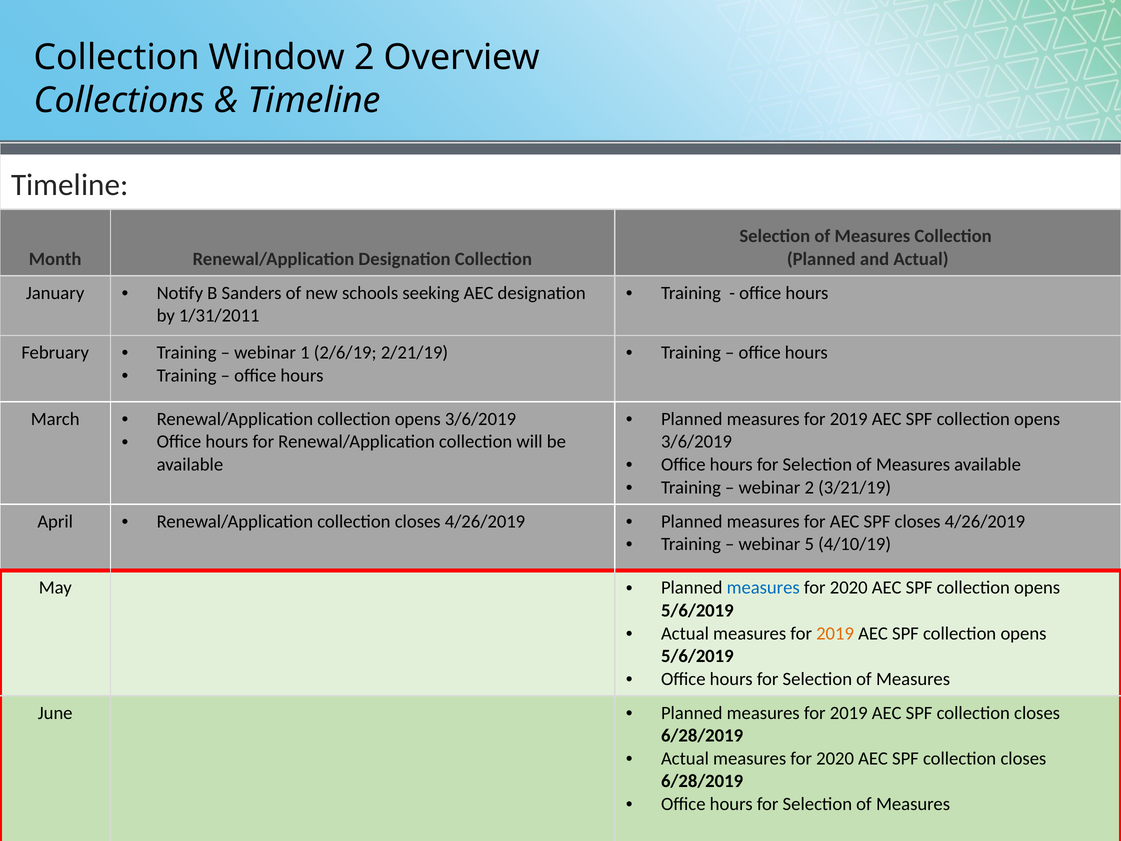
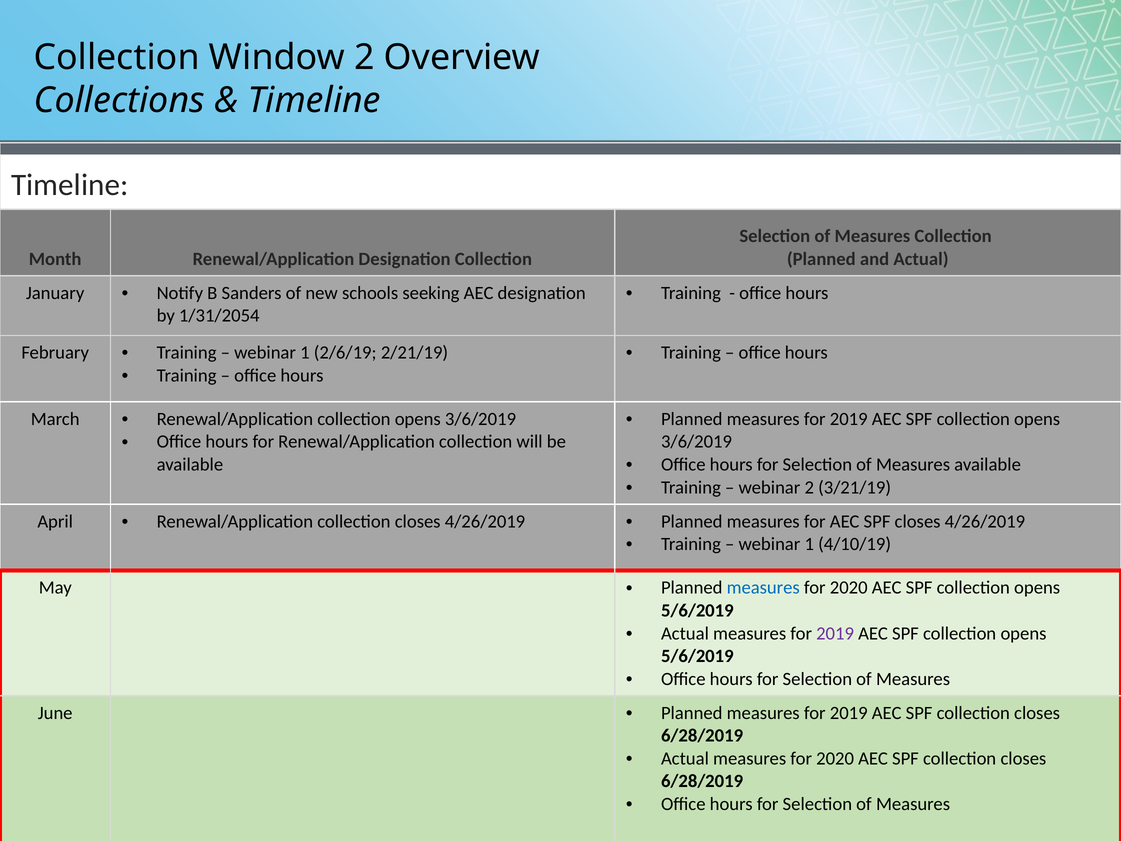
1/31/2011: 1/31/2011 -> 1/31/2054
5 at (809, 544): 5 -> 1
2019 at (835, 633) colour: orange -> purple
